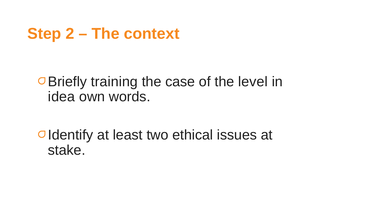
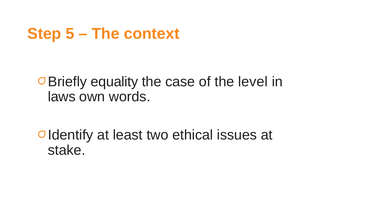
2: 2 -> 5
training: training -> equality
idea: idea -> laws
